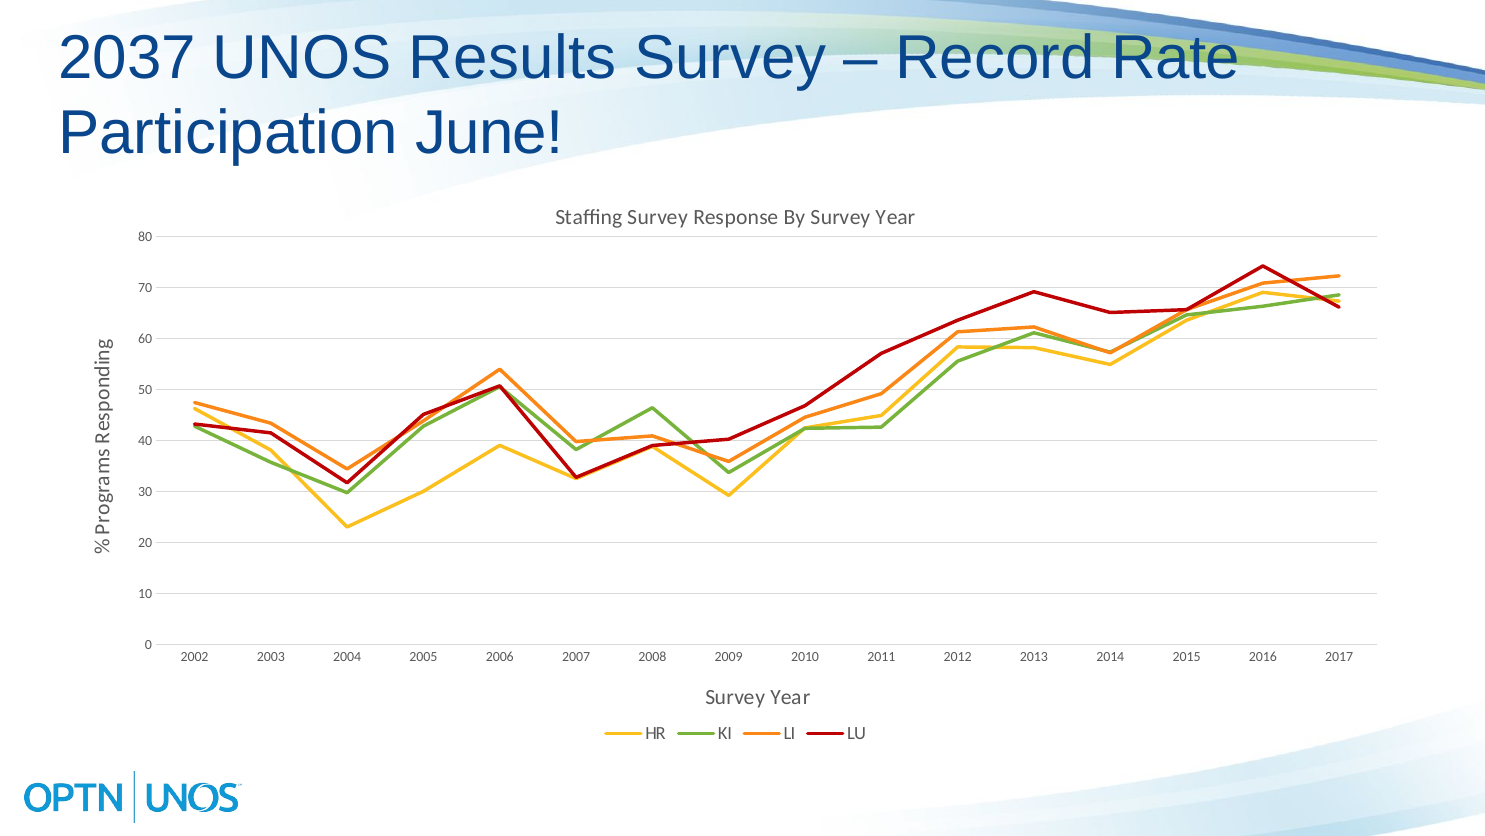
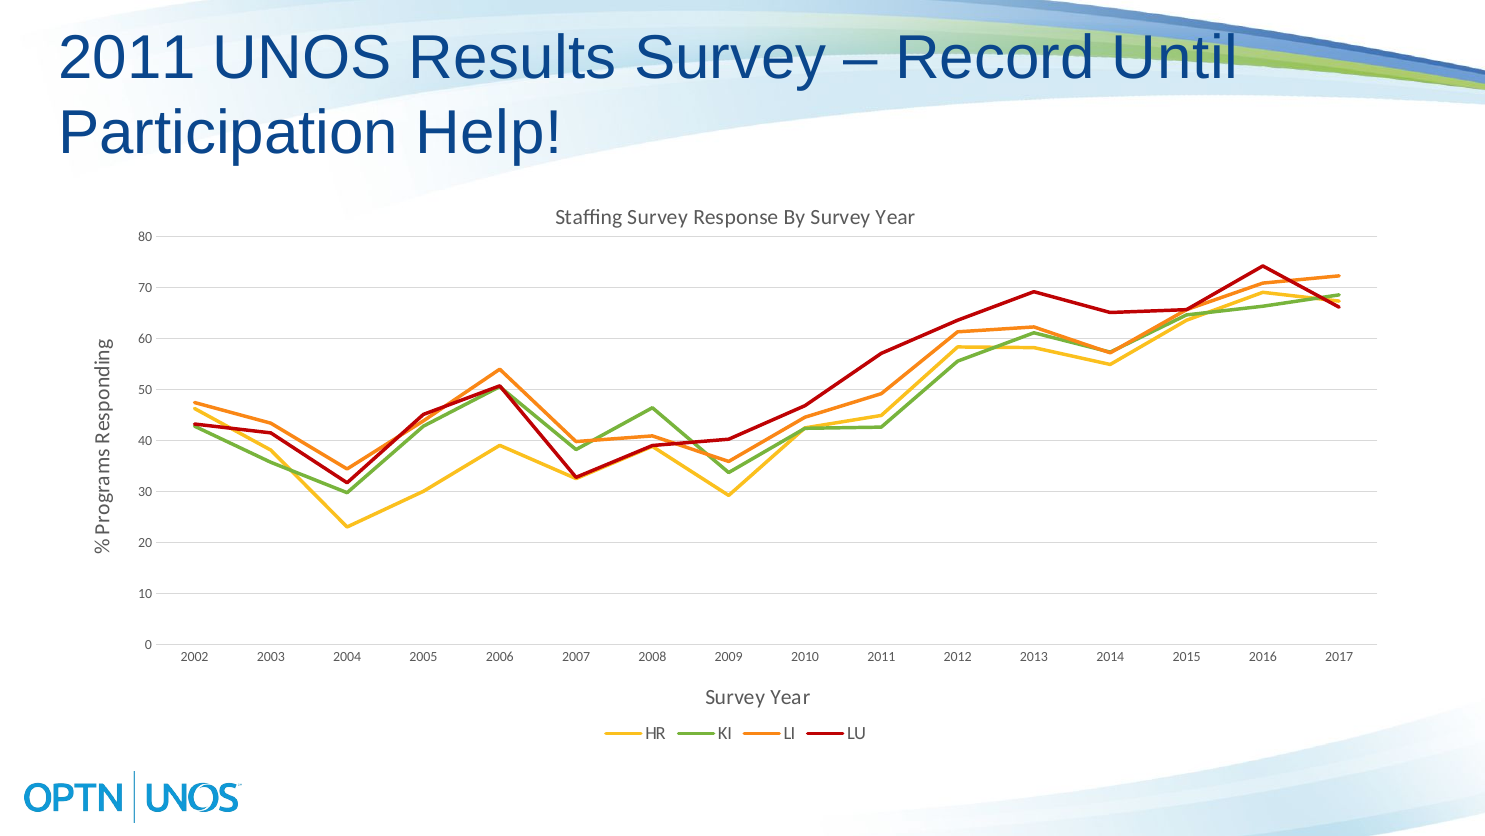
2037 at (127, 58): 2037 -> 2011
Rate: Rate -> Until
June: June -> Help
